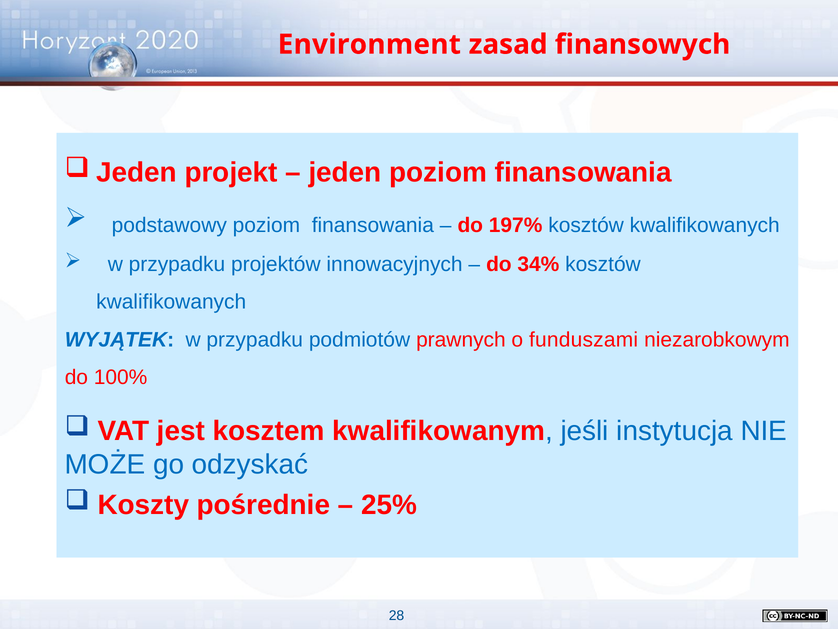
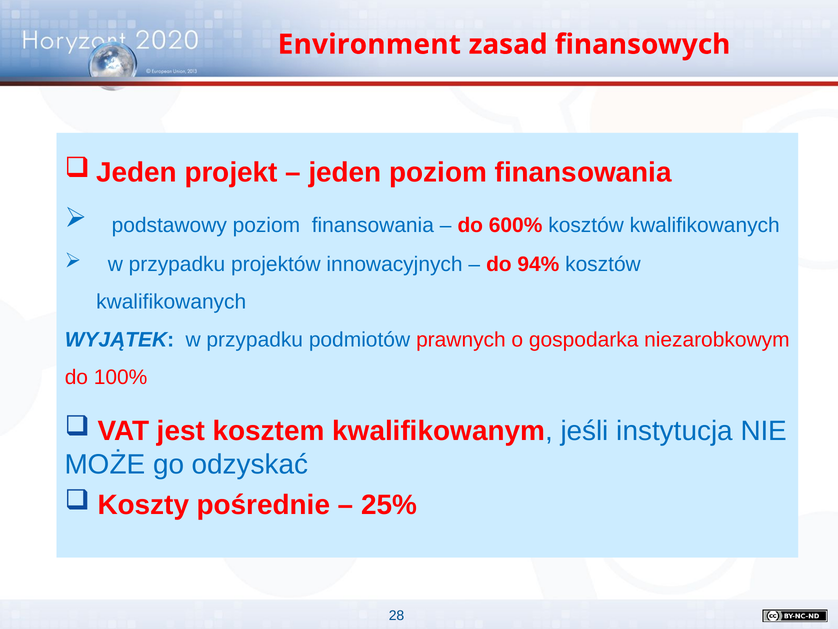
197%: 197% -> 600%
34%: 34% -> 94%
funduszami: funduszami -> gospodarka
